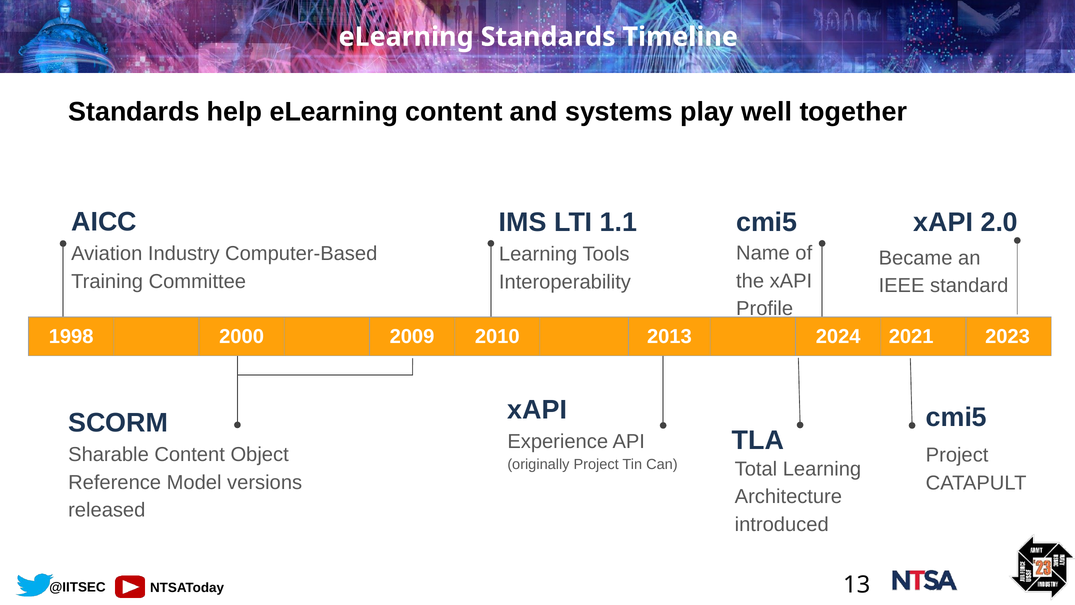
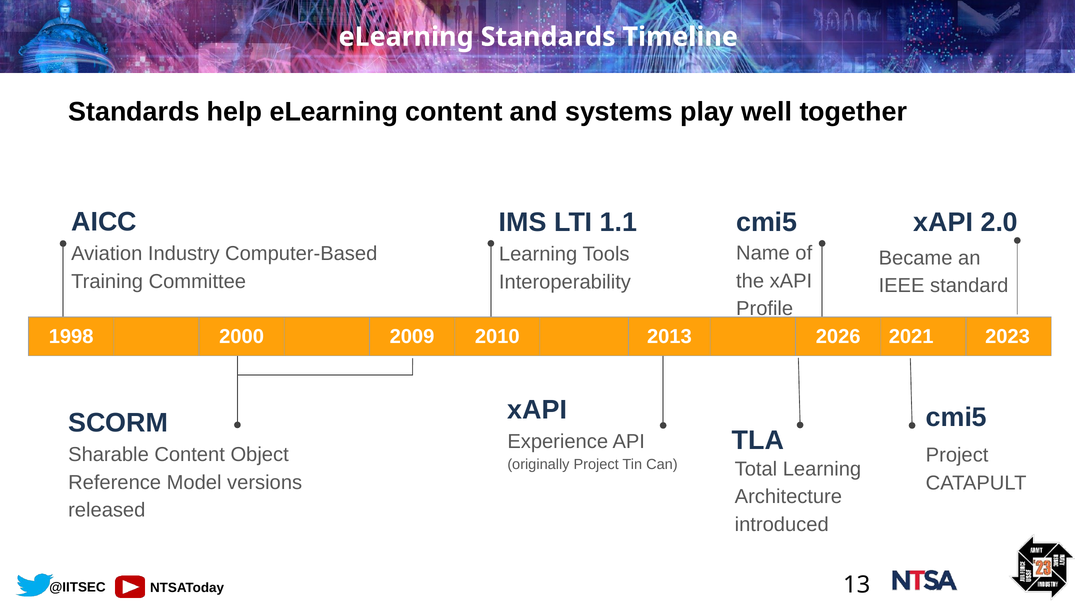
2024: 2024 -> 2026
